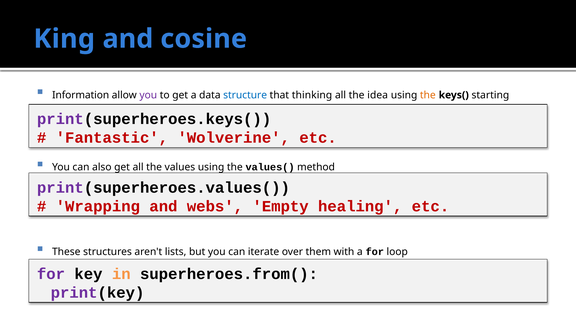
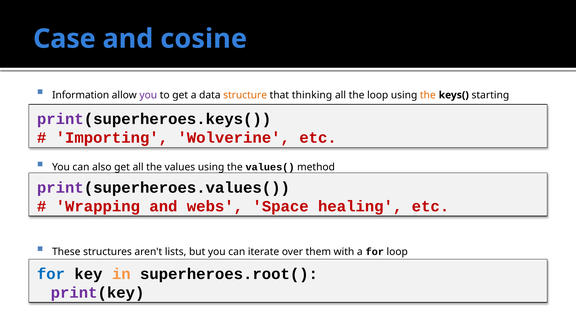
King: King -> Case
structure colour: blue -> orange
the idea: idea -> loop
Fantastic: Fantastic -> Importing
Empty: Empty -> Space
for at (51, 274) colour: purple -> blue
superheroes.from(: superheroes.from( -> superheroes.root(
